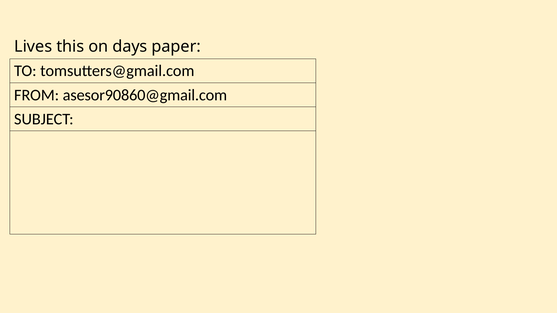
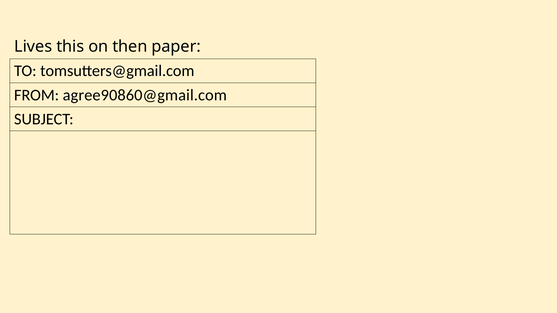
days: days -> then
asesor90860@gmail.com: asesor90860@gmail.com -> agree90860@gmail.com
